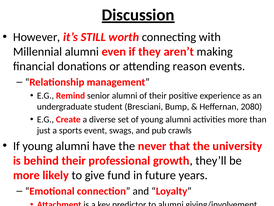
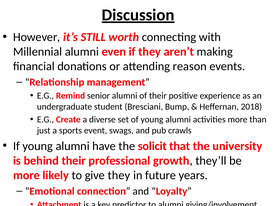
2080: 2080 -> 2018
never: never -> solicit
give fund: fund -> they
